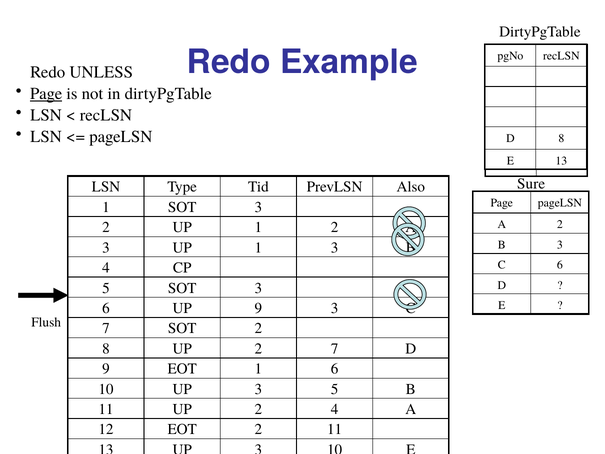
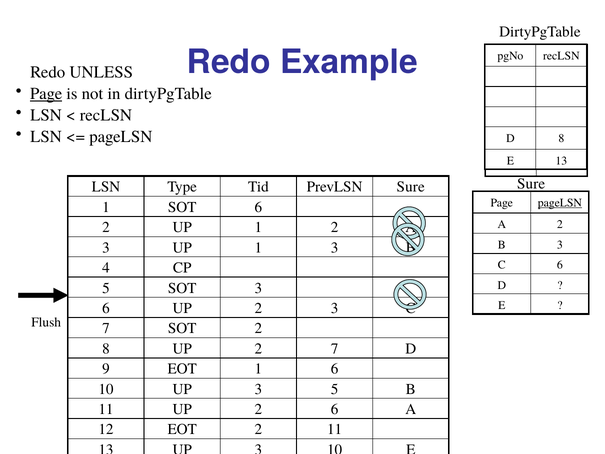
PrevLSN Also: Also -> Sure
pageLSN at (560, 203) underline: none -> present
1 SOT 3: 3 -> 6
6 UP 9: 9 -> 2
2 4: 4 -> 6
